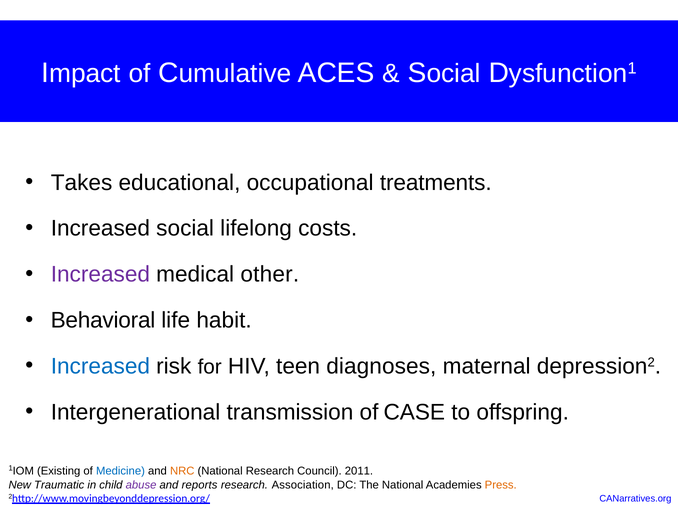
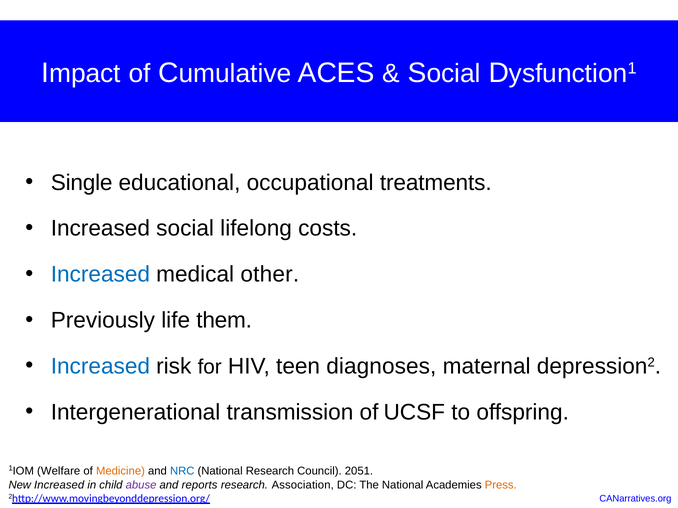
Takes: Takes -> Single
Increased at (100, 275) colour: purple -> blue
Behavioral: Behavioral -> Previously
habit: habit -> them
CASE: CASE -> UCSF
Existing: Existing -> Welfare
Medicine colour: blue -> orange
NRC colour: orange -> blue
2011: 2011 -> 2051
New Traumatic: Traumatic -> Increased
